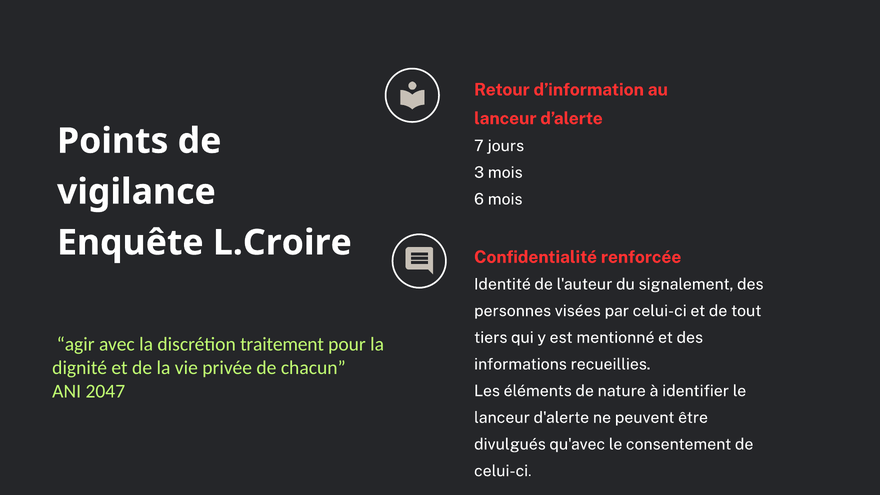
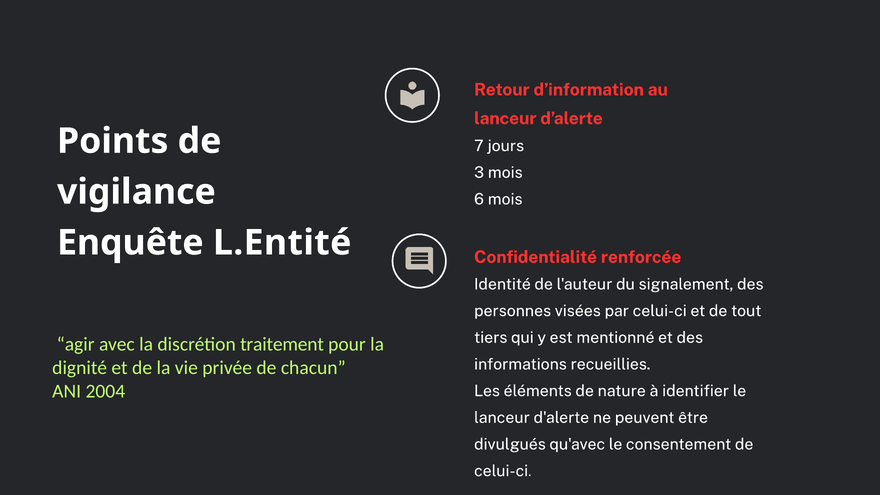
L.Croire: L.Croire -> L.Entité
2047: 2047 -> 2004
